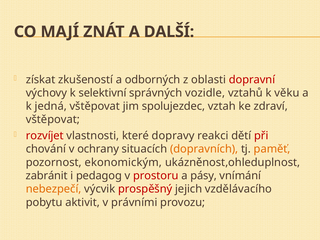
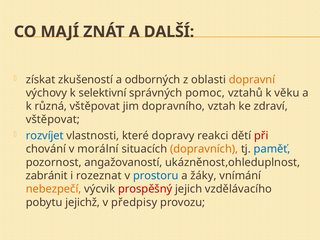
dopravní colour: red -> orange
vozidle: vozidle -> pomoc
jedná: jedná -> různá
spolujezdec: spolujezdec -> dopravního
rozvíjet colour: red -> blue
ochrany: ochrany -> morální
paměť colour: orange -> blue
ekonomickým: ekonomickým -> angažovaností
pedagog: pedagog -> rozeznat
prostoru colour: red -> blue
pásy: pásy -> žáky
aktivit: aktivit -> jejichž
právními: právními -> předpisy
